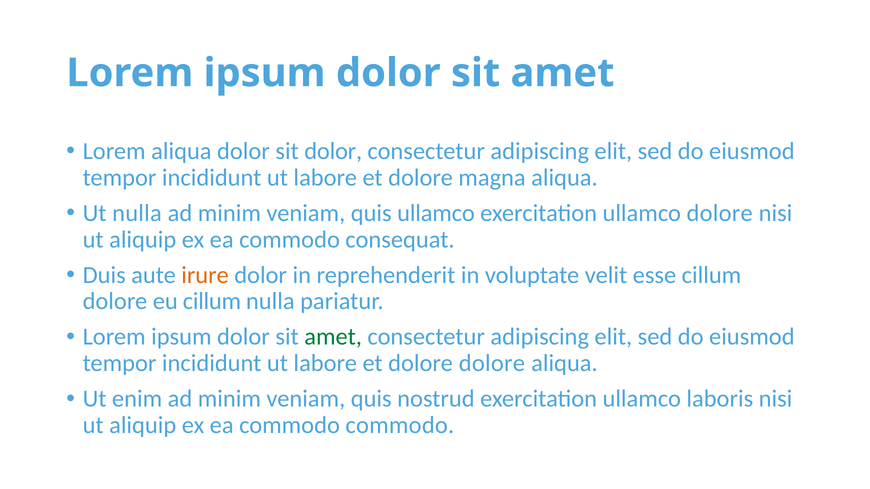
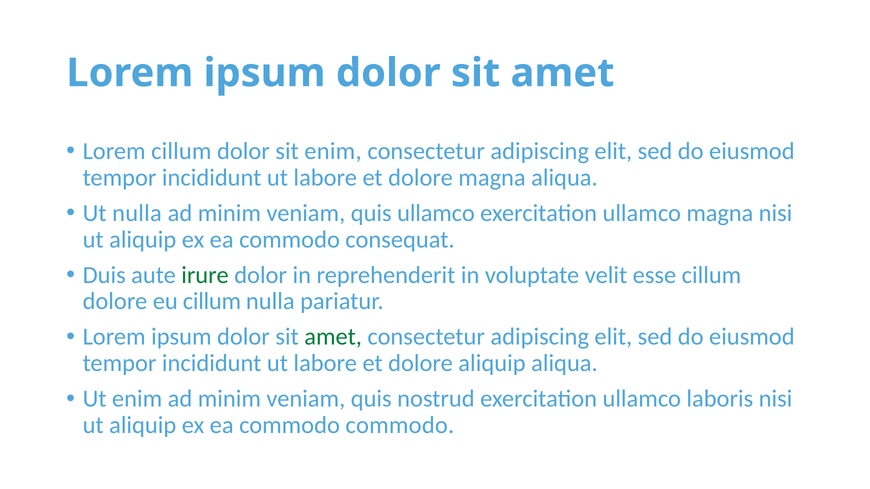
Lorem aliqua: aliqua -> cillum
sit dolor: dolor -> enim
ullamco dolore: dolore -> magna
irure colour: orange -> green
dolore dolore: dolore -> aliquip
